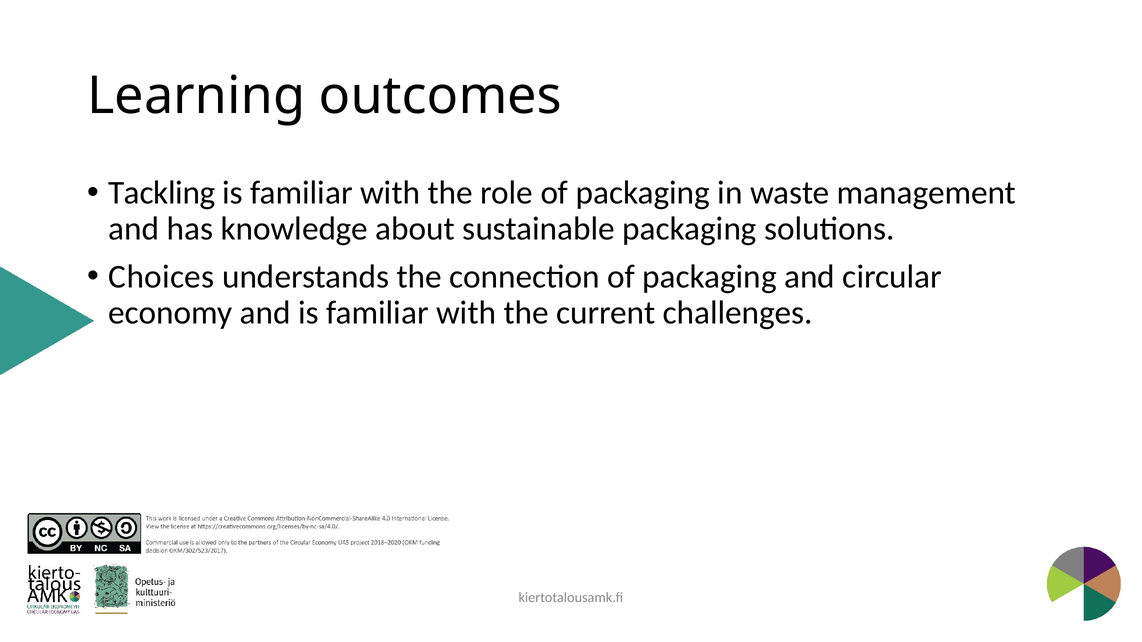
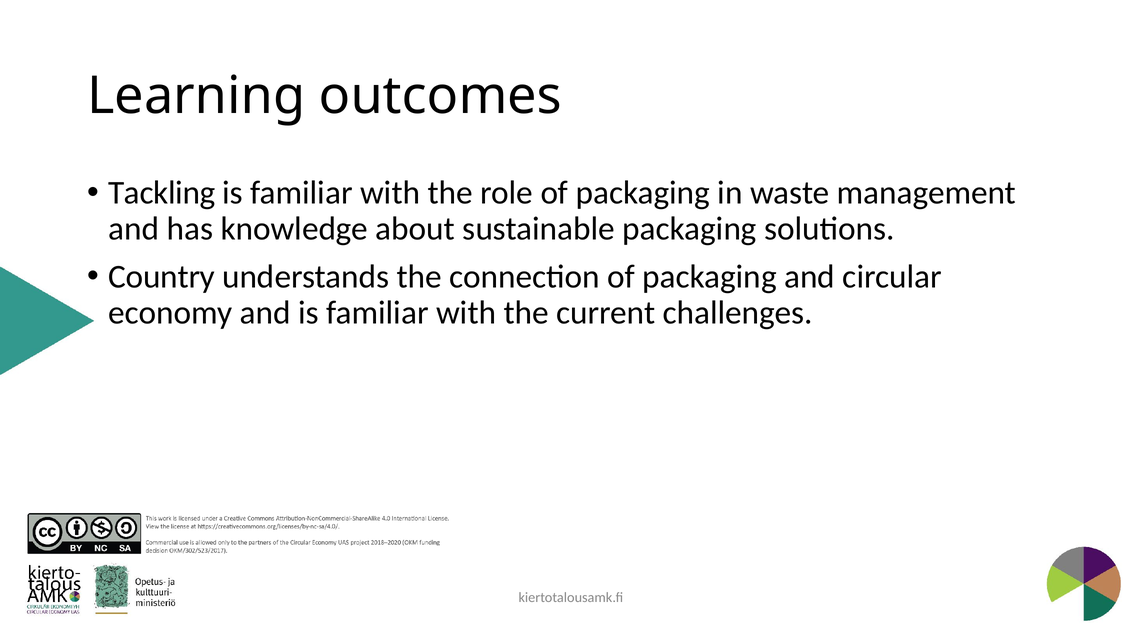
Choices: Choices -> Country
